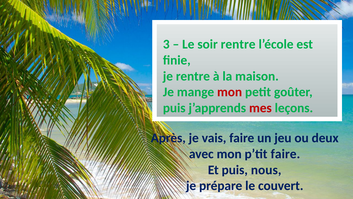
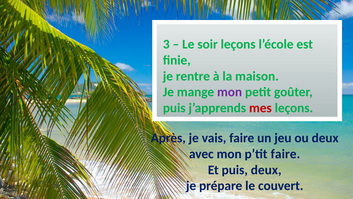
soir rentre: rentre -> leçons
mon at (230, 92) colour: red -> purple
puis nous: nous -> deux
